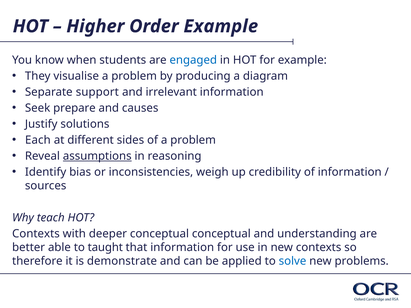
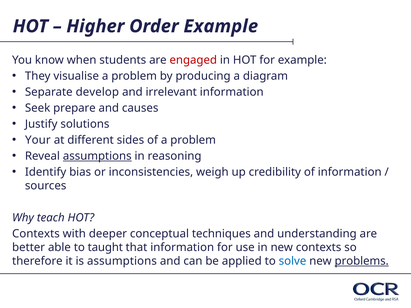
engaged colour: blue -> red
support: support -> develop
Each: Each -> Your
conceptual conceptual: conceptual -> techniques
is demonstrate: demonstrate -> assumptions
problems underline: none -> present
